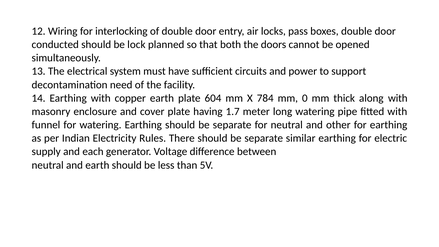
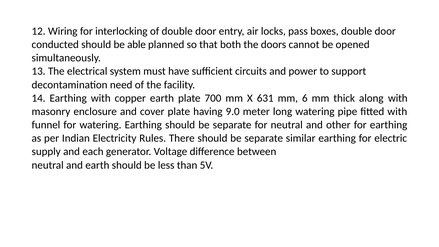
lock: lock -> able
604: 604 -> 700
784: 784 -> 631
0: 0 -> 6
1.7: 1.7 -> 9.0
